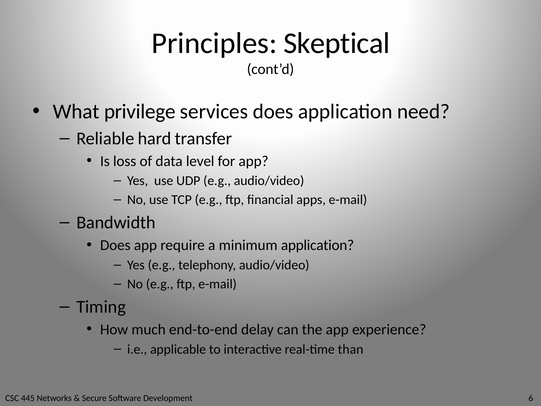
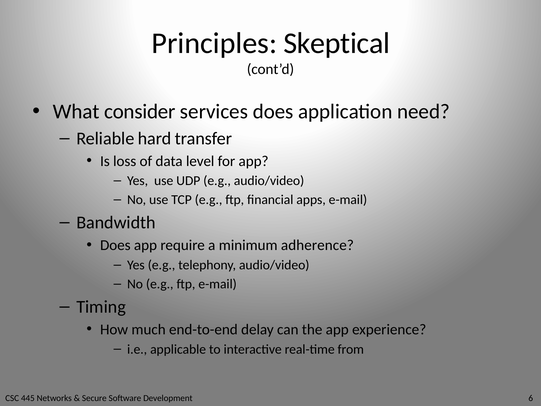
privilege: privilege -> consider
minimum application: application -> adherence
than: than -> from
